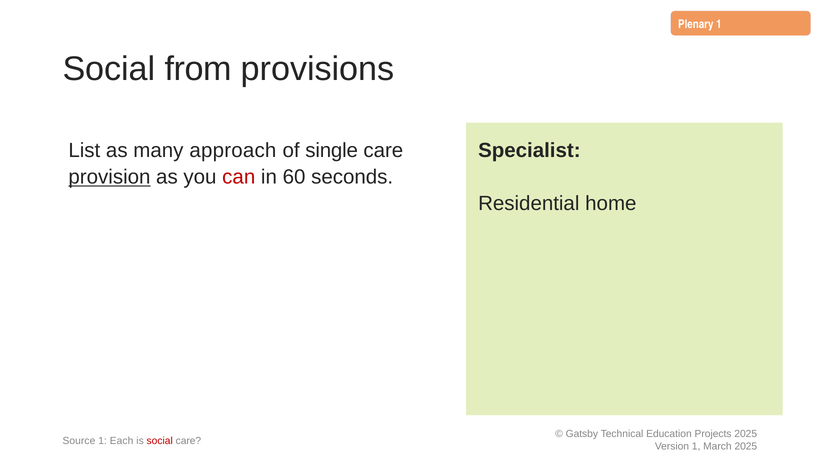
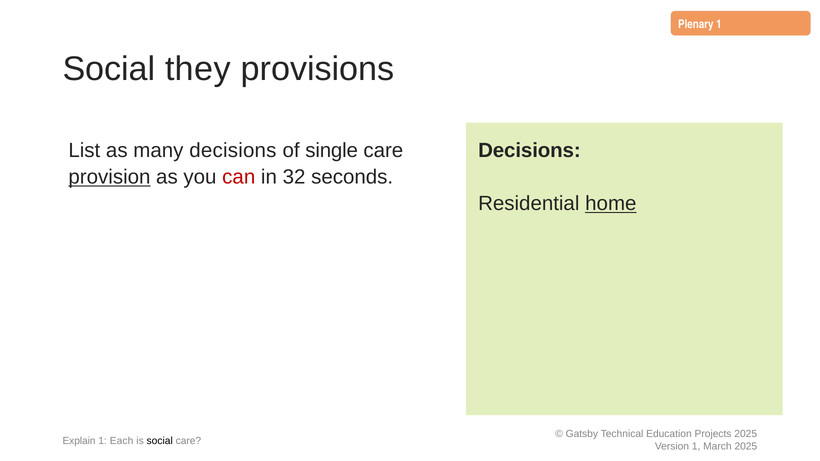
from: from -> they
many approach: approach -> decisions
Specialist at (529, 151): Specialist -> Decisions
60: 60 -> 32
home underline: none -> present
Source: Source -> Explain
social at (160, 441) colour: red -> black
